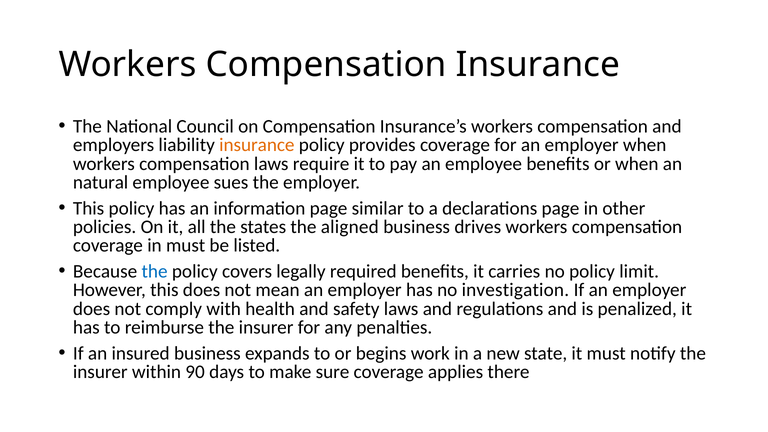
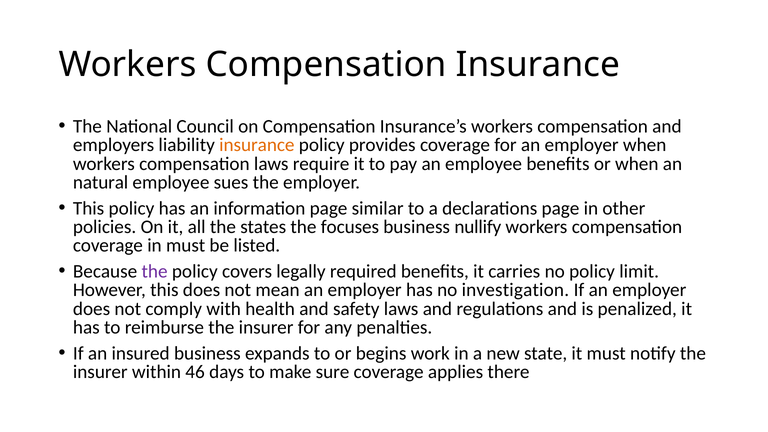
aligned: aligned -> focuses
drives: drives -> nullify
the at (155, 271) colour: blue -> purple
90: 90 -> 46
